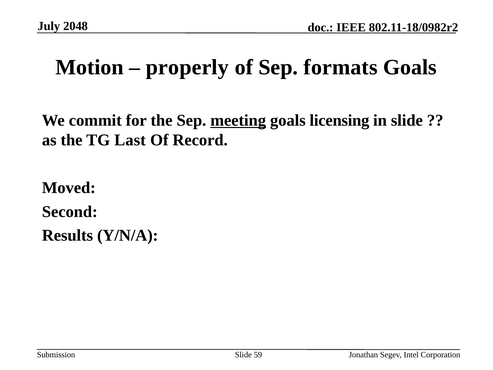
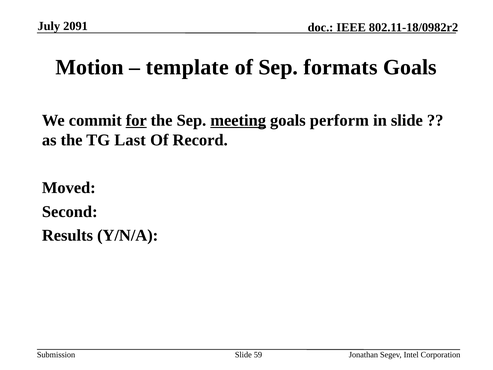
2048: 2048 -> 2091
properly: properly -> template
for underline: none -> present
licensing: licensing -> perform
